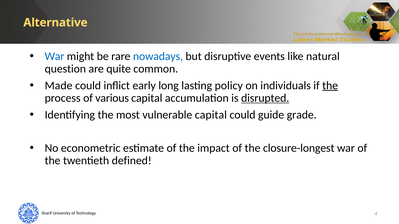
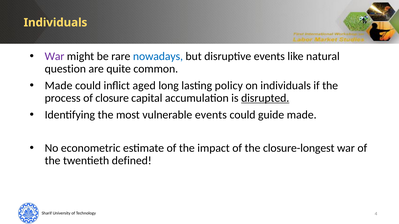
Alternative at (55, 23): Alternative -> Individuals
War at (55, 56) colour: blue -> purple
early: early -> aged
the at (330, 86) underline: present -> none
various: various -> closure
vulnerable capital: capital -> events
guide grade: grade -> made
